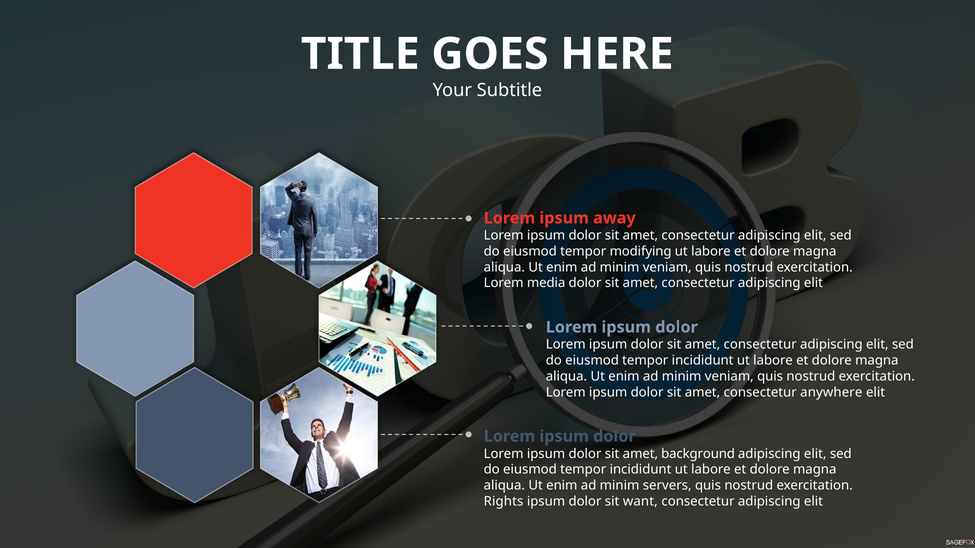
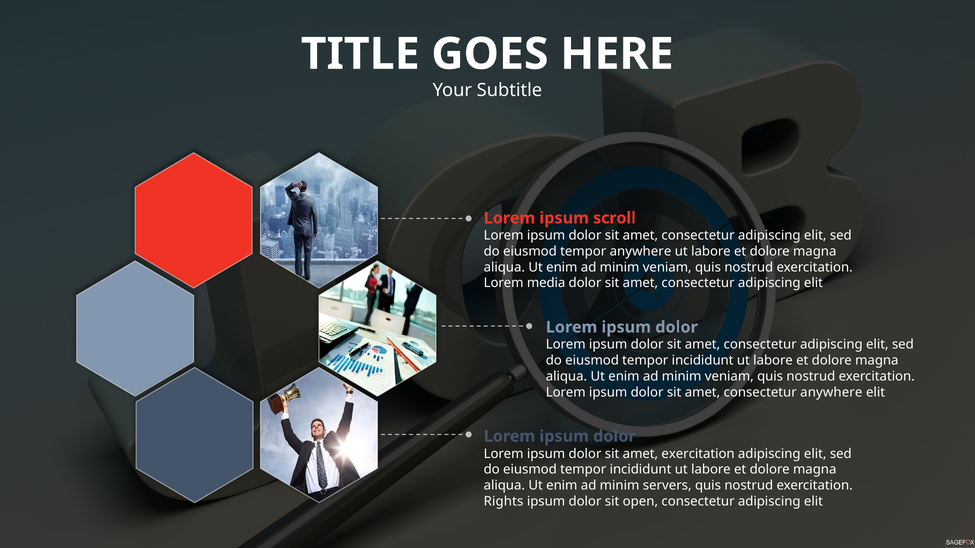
away: away -> scroll
tempor modifying: modifying -> anywhere
amet background: background -> exercitation
want: want -> open
